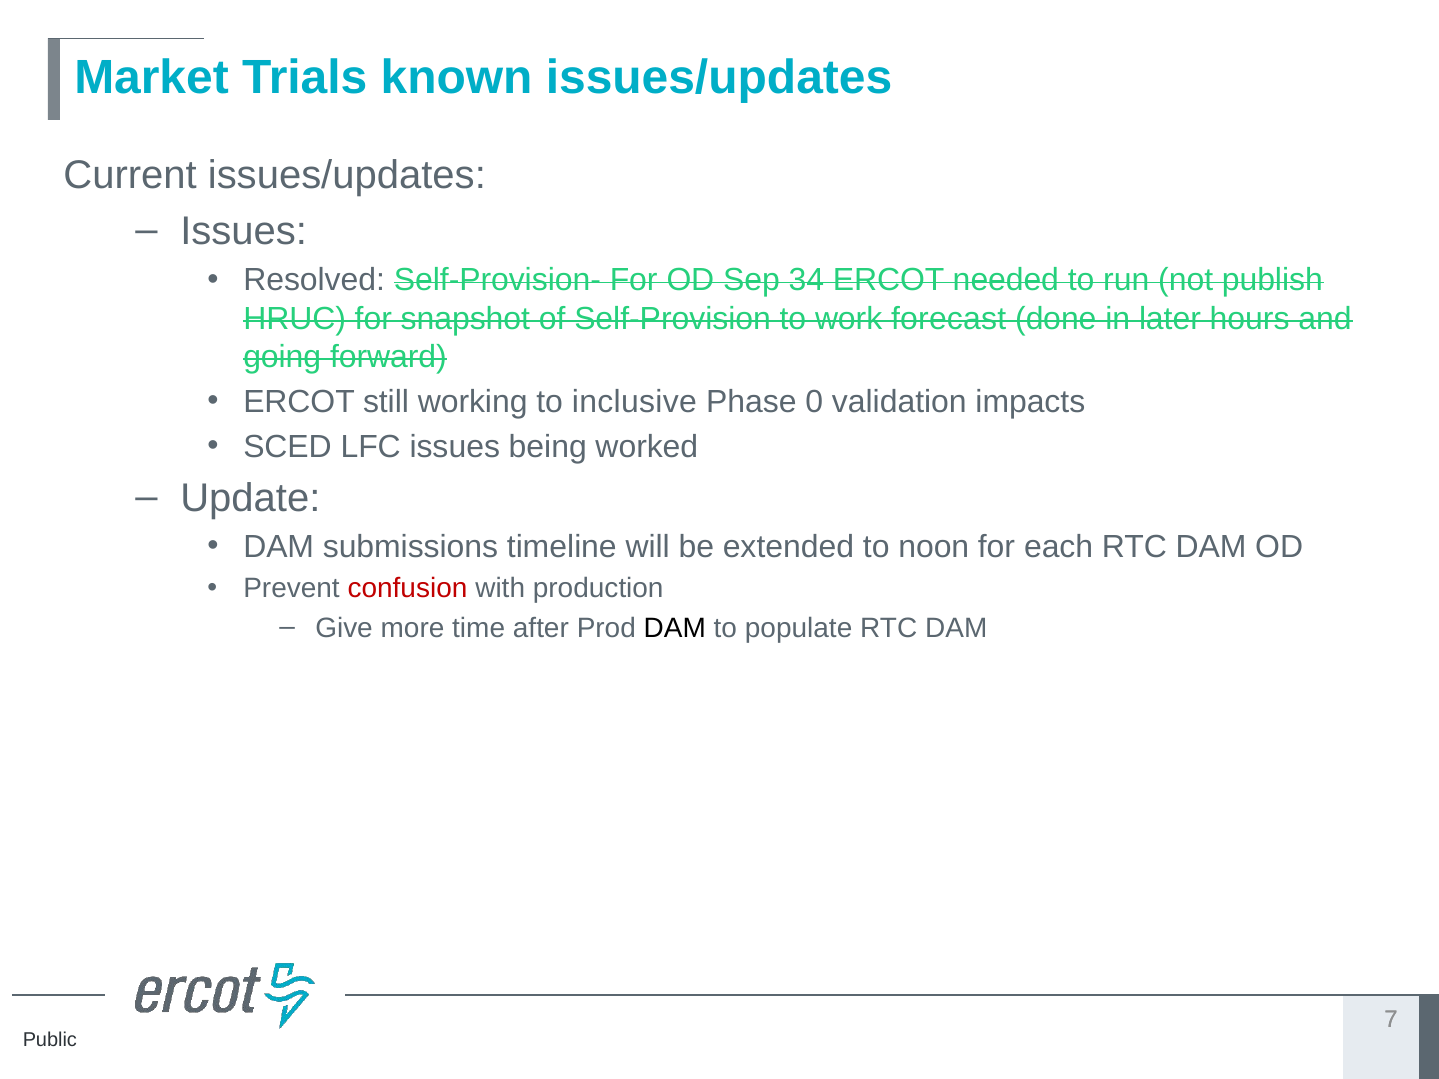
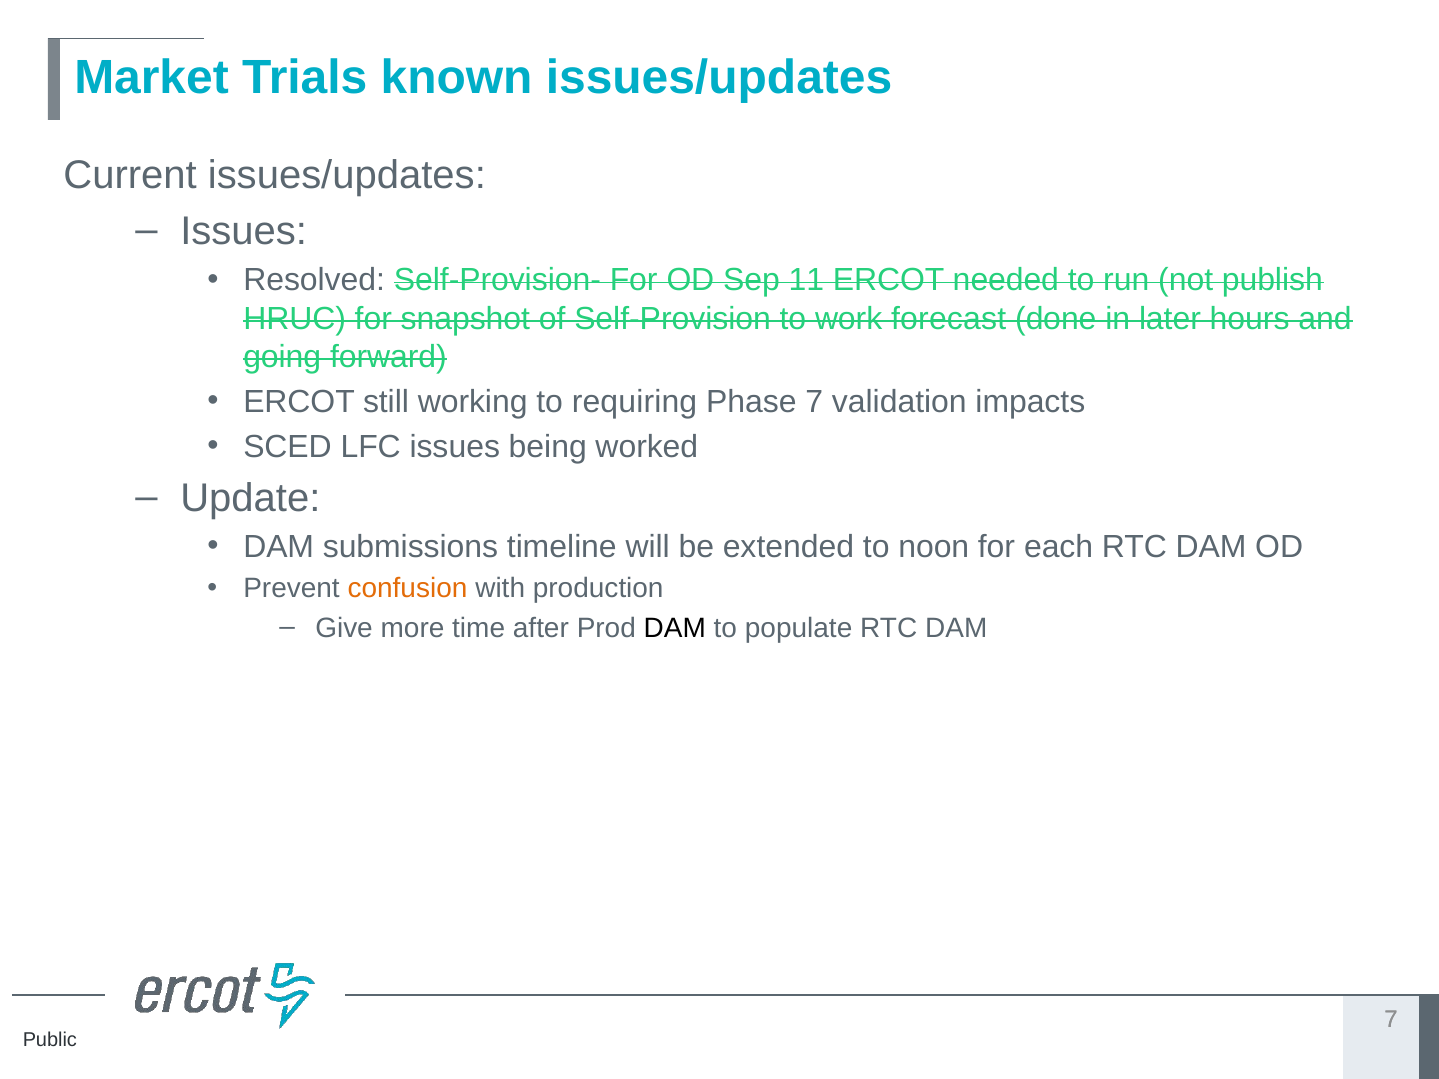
34: 34 -> 11
inclusive: inclusive -> requiring
Phase 0: 0 -> 7
confusion colour: red -> orange
